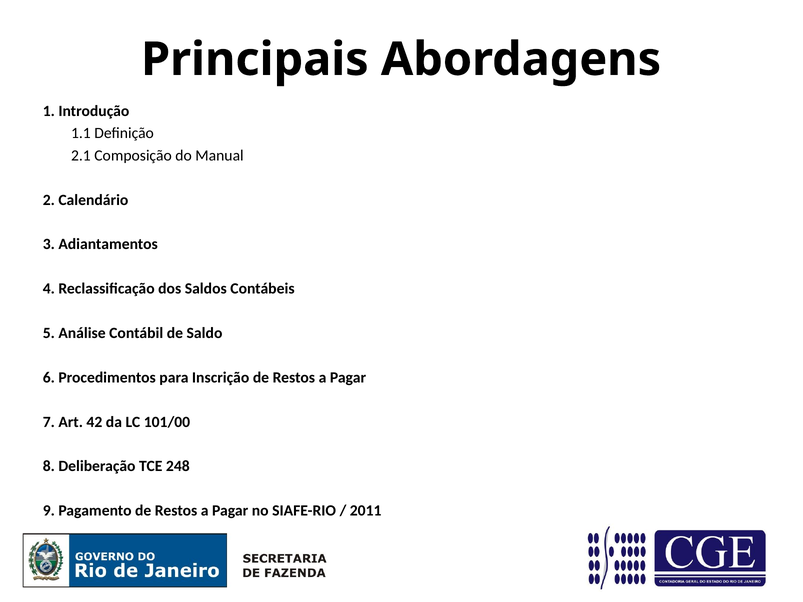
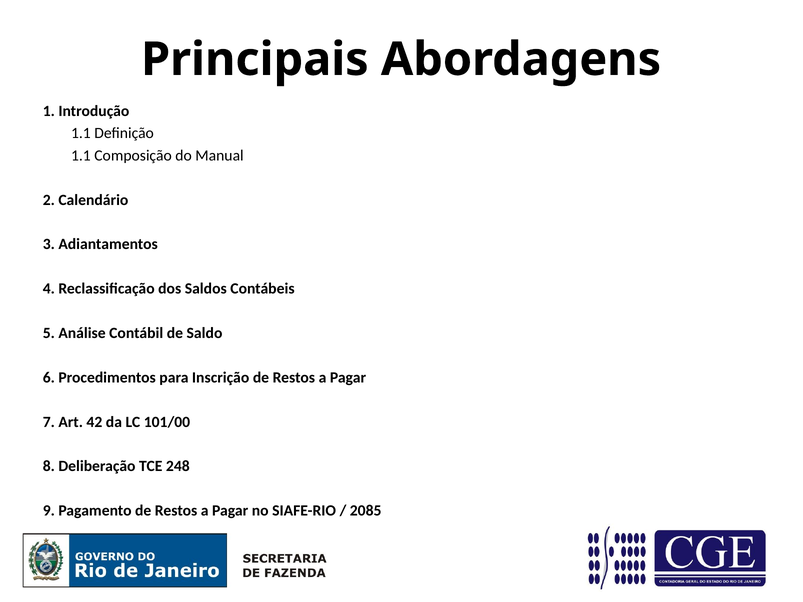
2.1 at (81, 156): 2.1 -> 1.1
2011: 2011 -> 2085
